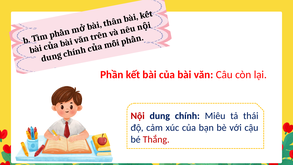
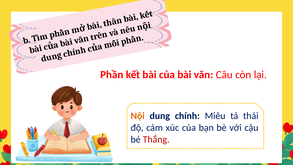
Nội colour: red -> orange
